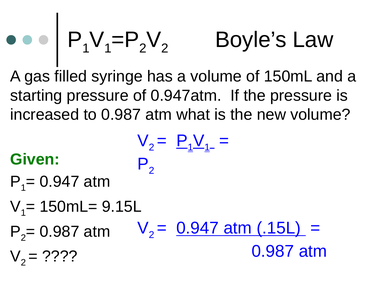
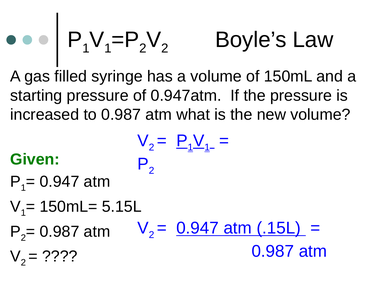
9.15L: 9.15L -> 5.15L
